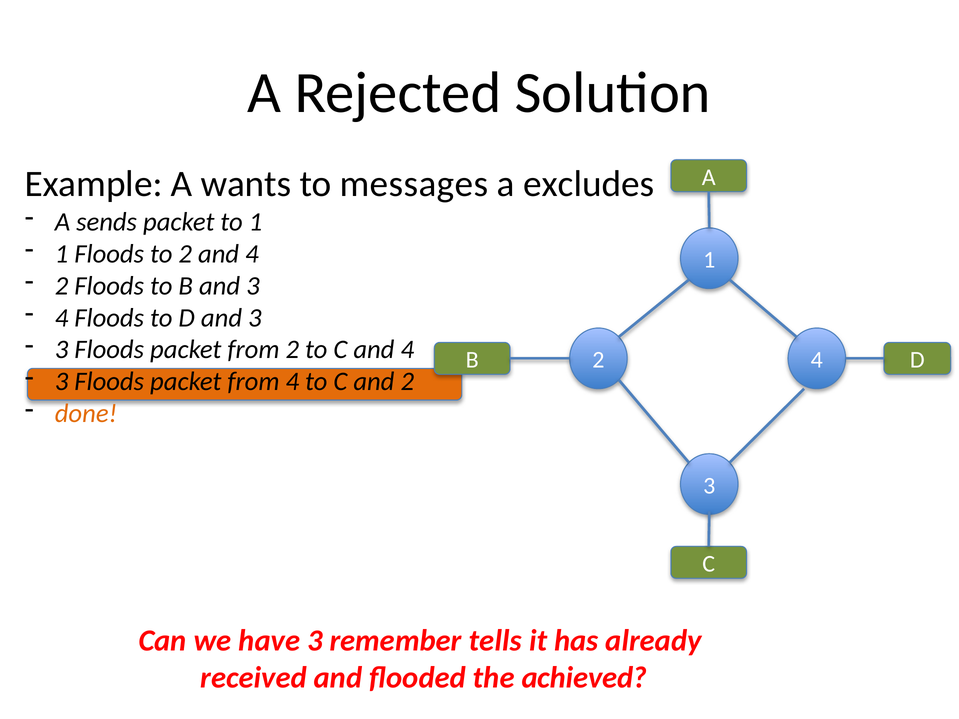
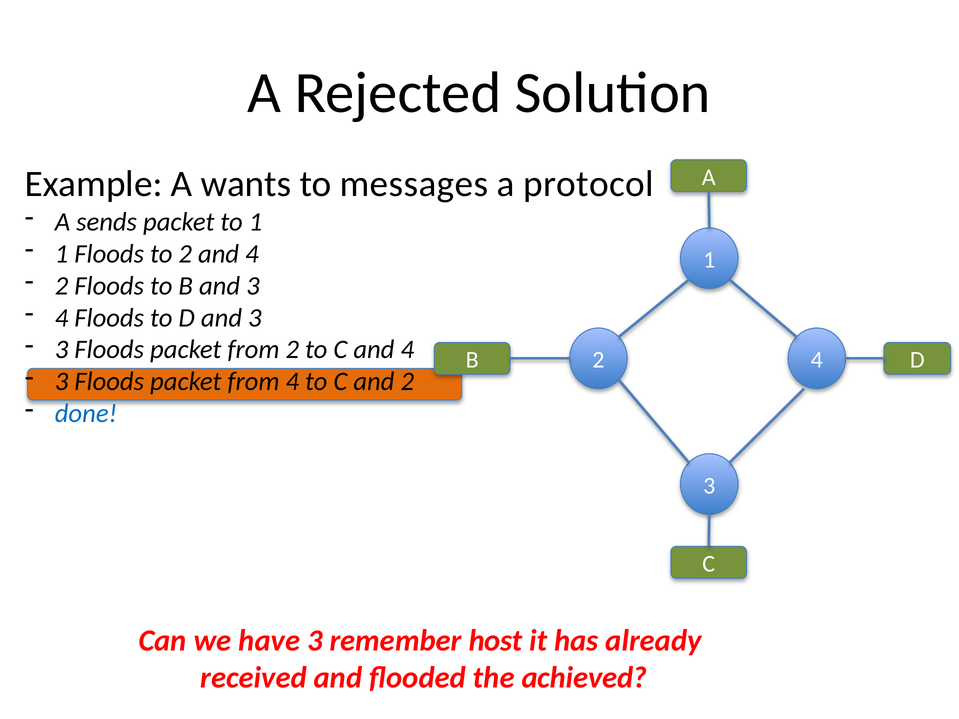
excludes: excludes -> protocol
done colour: orange -> blue
tells: tells -> host
